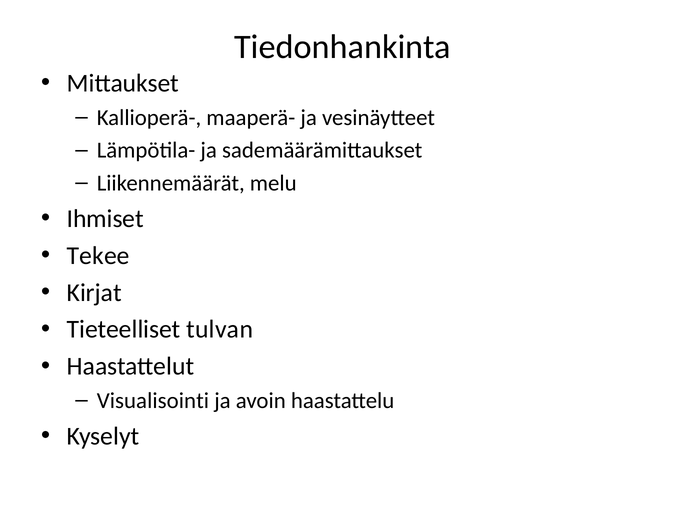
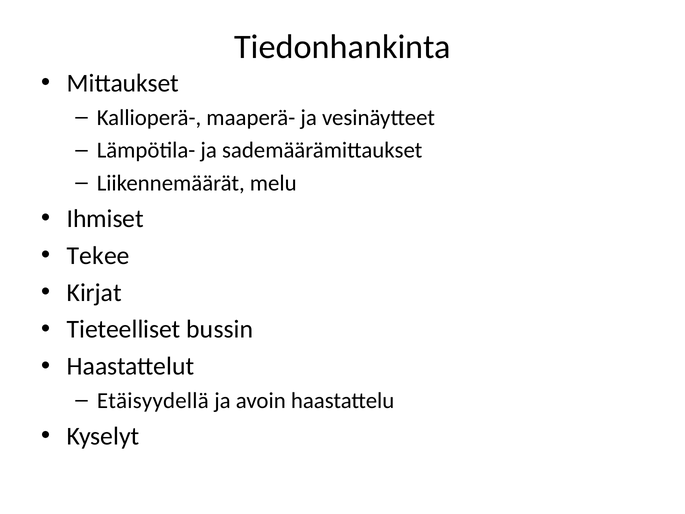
tulvan: tulvan -> bussin
Visualisointi: Visualisointi -> Etäisyydellä
